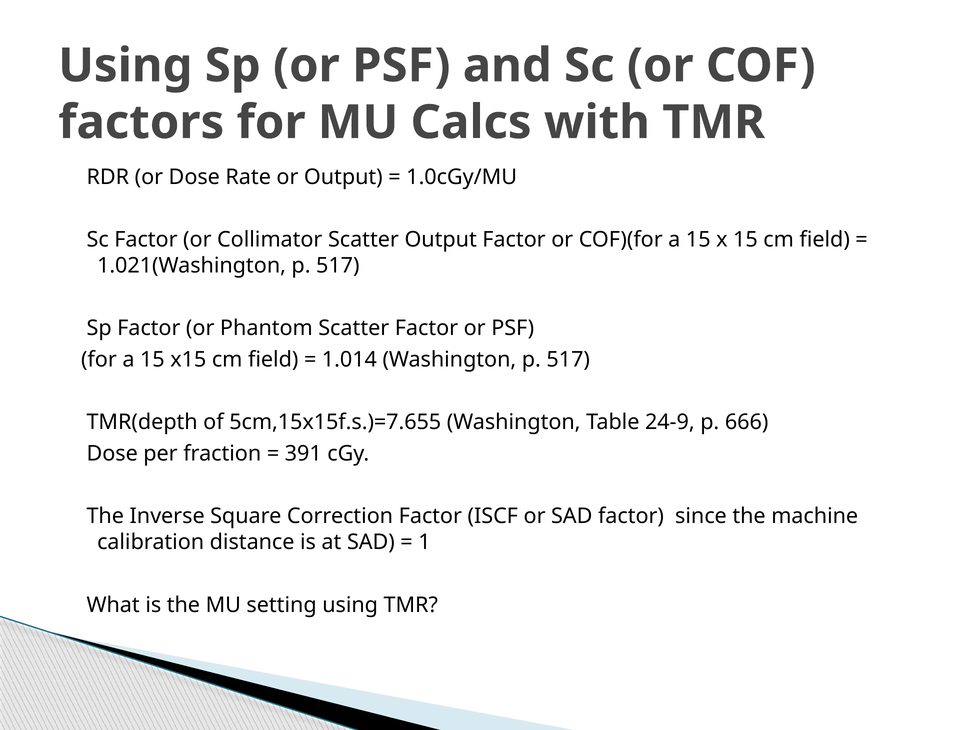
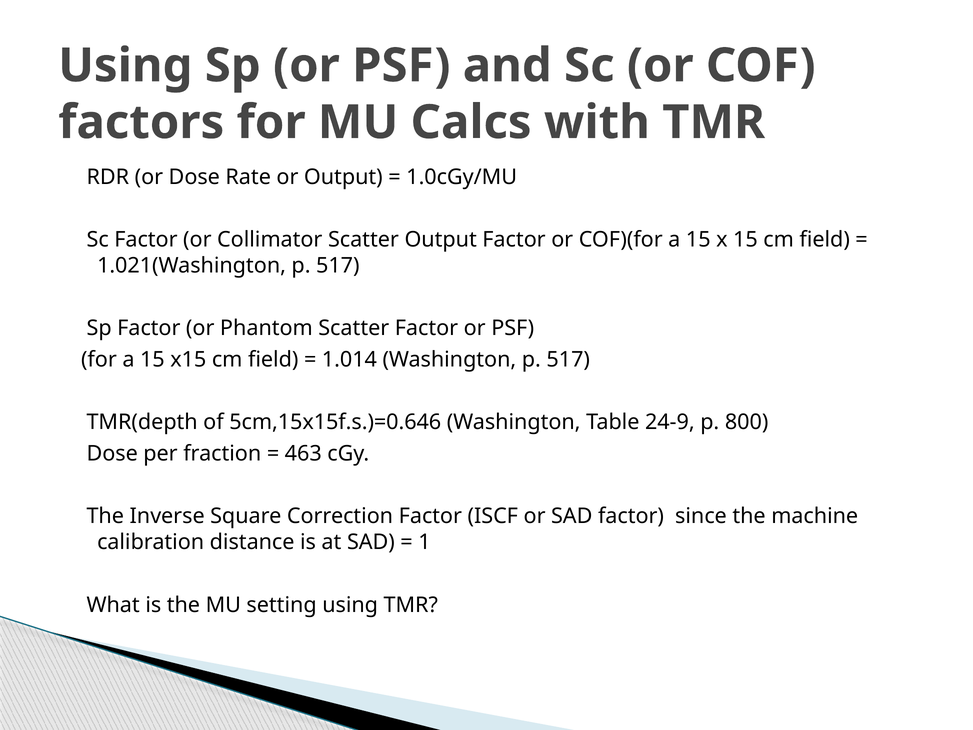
5cm,15x15f.s.)=7.655: 5cm,15x15f.s.)=7.655 -> 5cm,15x15f.s.)=0.646
666: 666 -> 800
391: 391 -> 463
